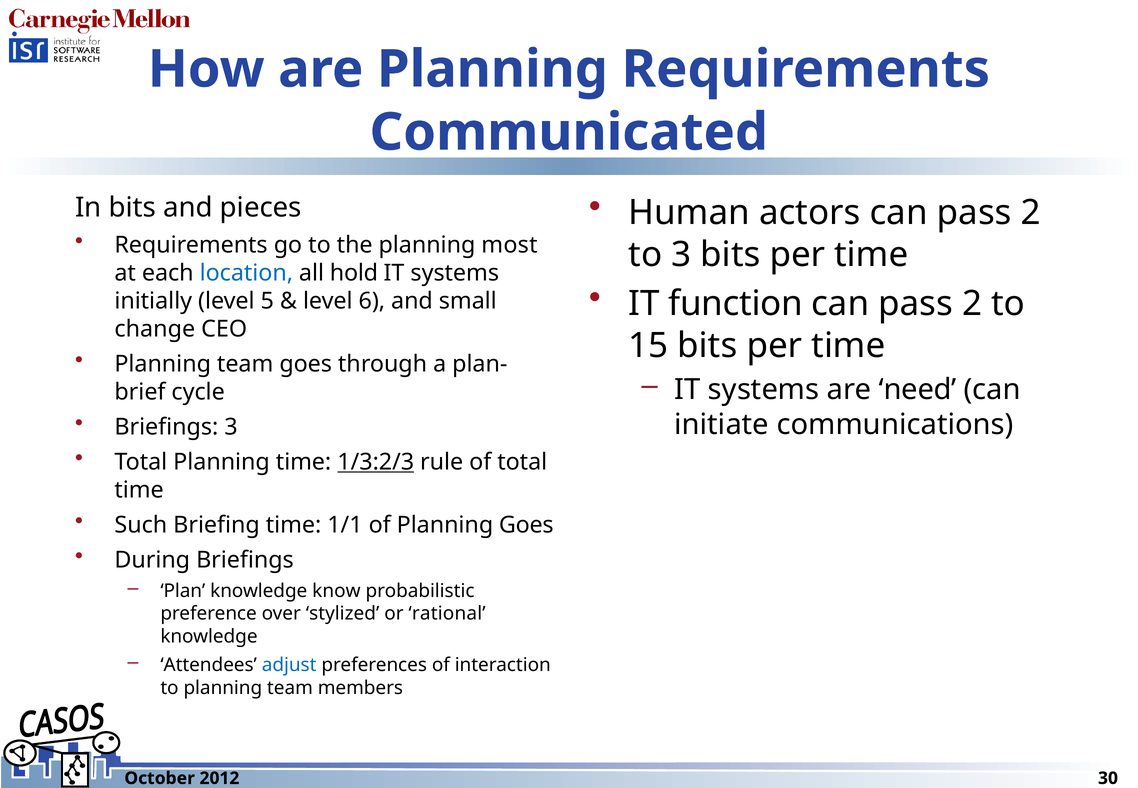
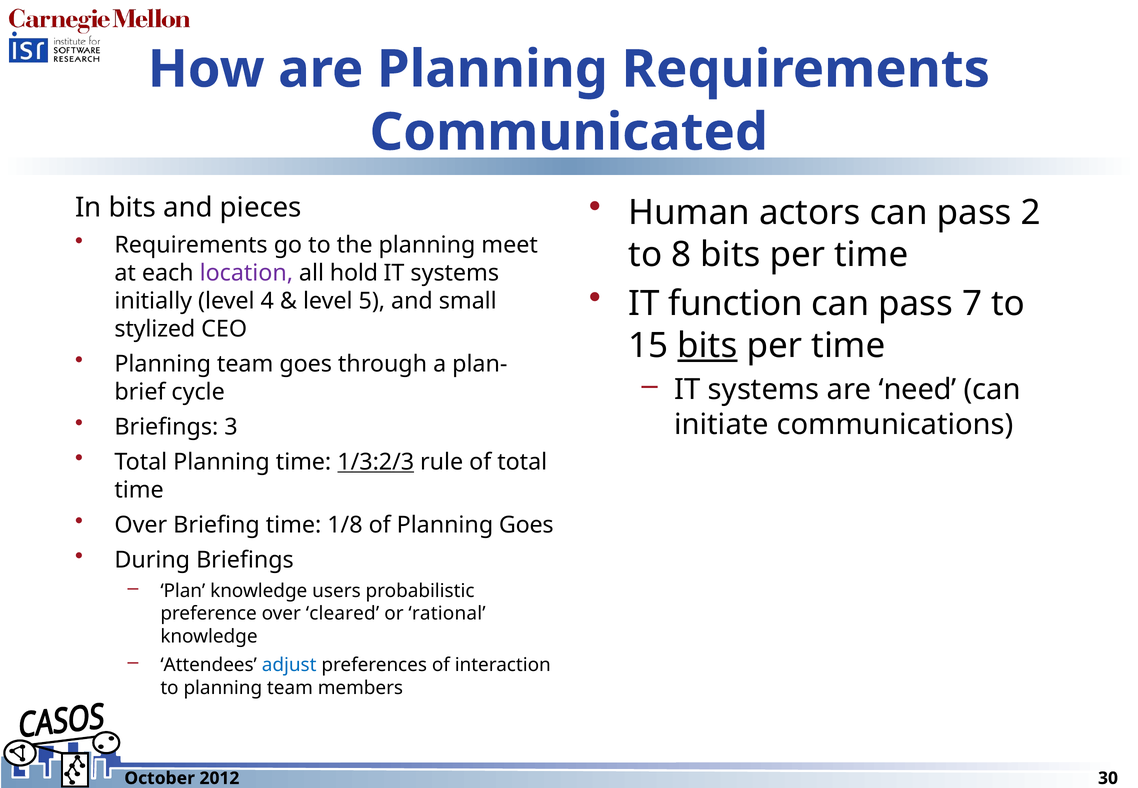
most: most -> meet
to 3: 3 -> 8
location colour: blue -> purple
2 at (972, 304): 2 -> 7
5: 5 -> 4
6: 6 -> 5
change: change -> stylized
bits at (707, 346) underline: none -> present
Such at (141, 525): Such -> Over
1/1: 1/1 -> 1/8
know: know -> users
stylized: stylized -> cleared
